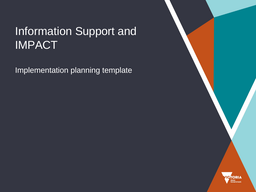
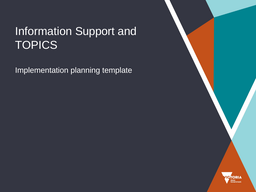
IMPACT: IMPACT -> TOPICS
